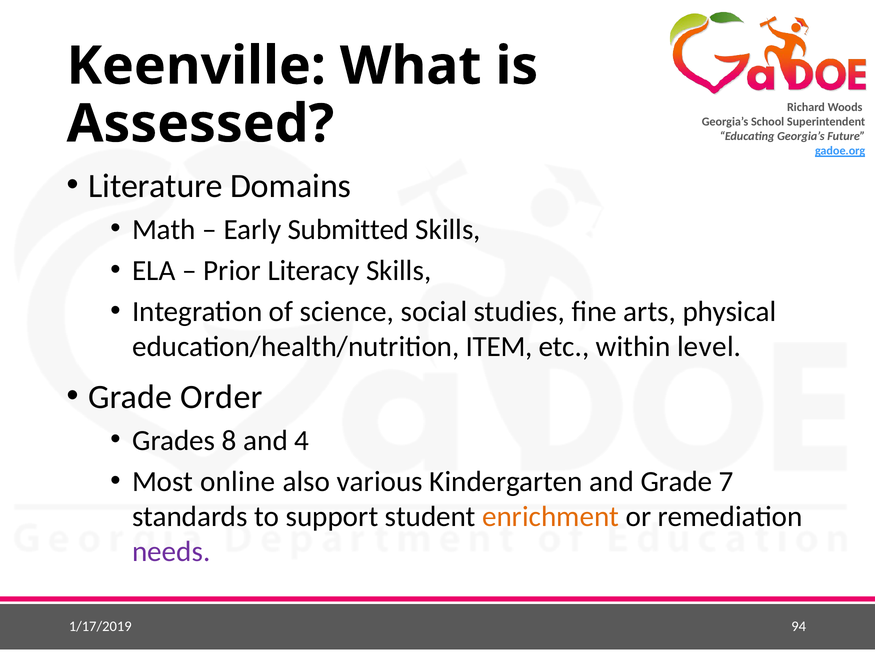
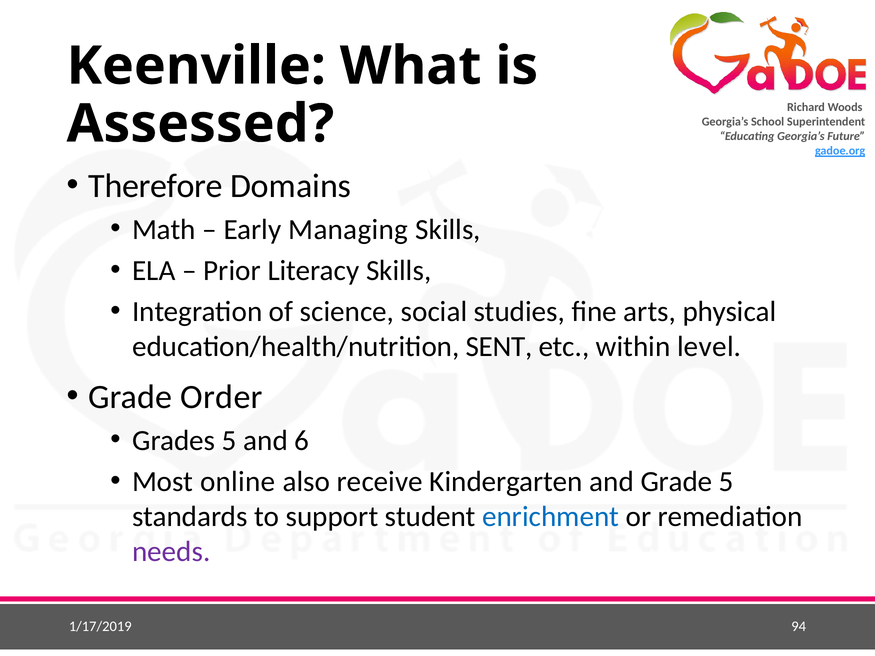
Literature: Literature -> Therefore
Submitted: Submitted -> Managing
ITEM: ITEM -> SENT
Grades 8: 8 -> 5
4: 4 -> 6
various: various -> receive
Grade 7: 7 -> 5
enrichment colour: orange -> blue
